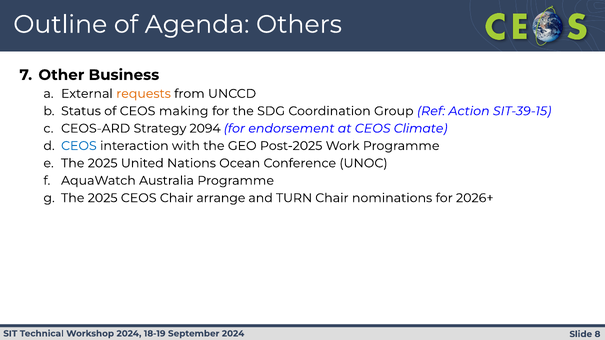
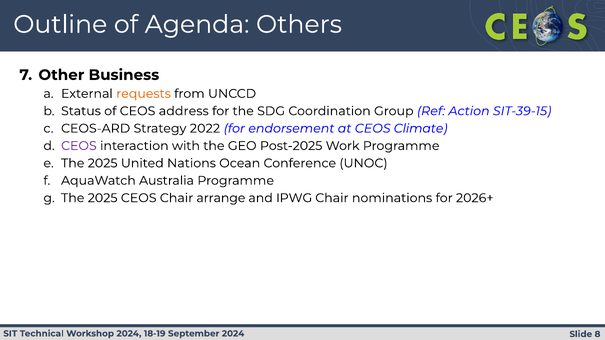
making: making -> address
2094: 2094 -> 2022
CEOS at (79, 146) colour: blue -> purple
TURN: TURN -> IPWG
